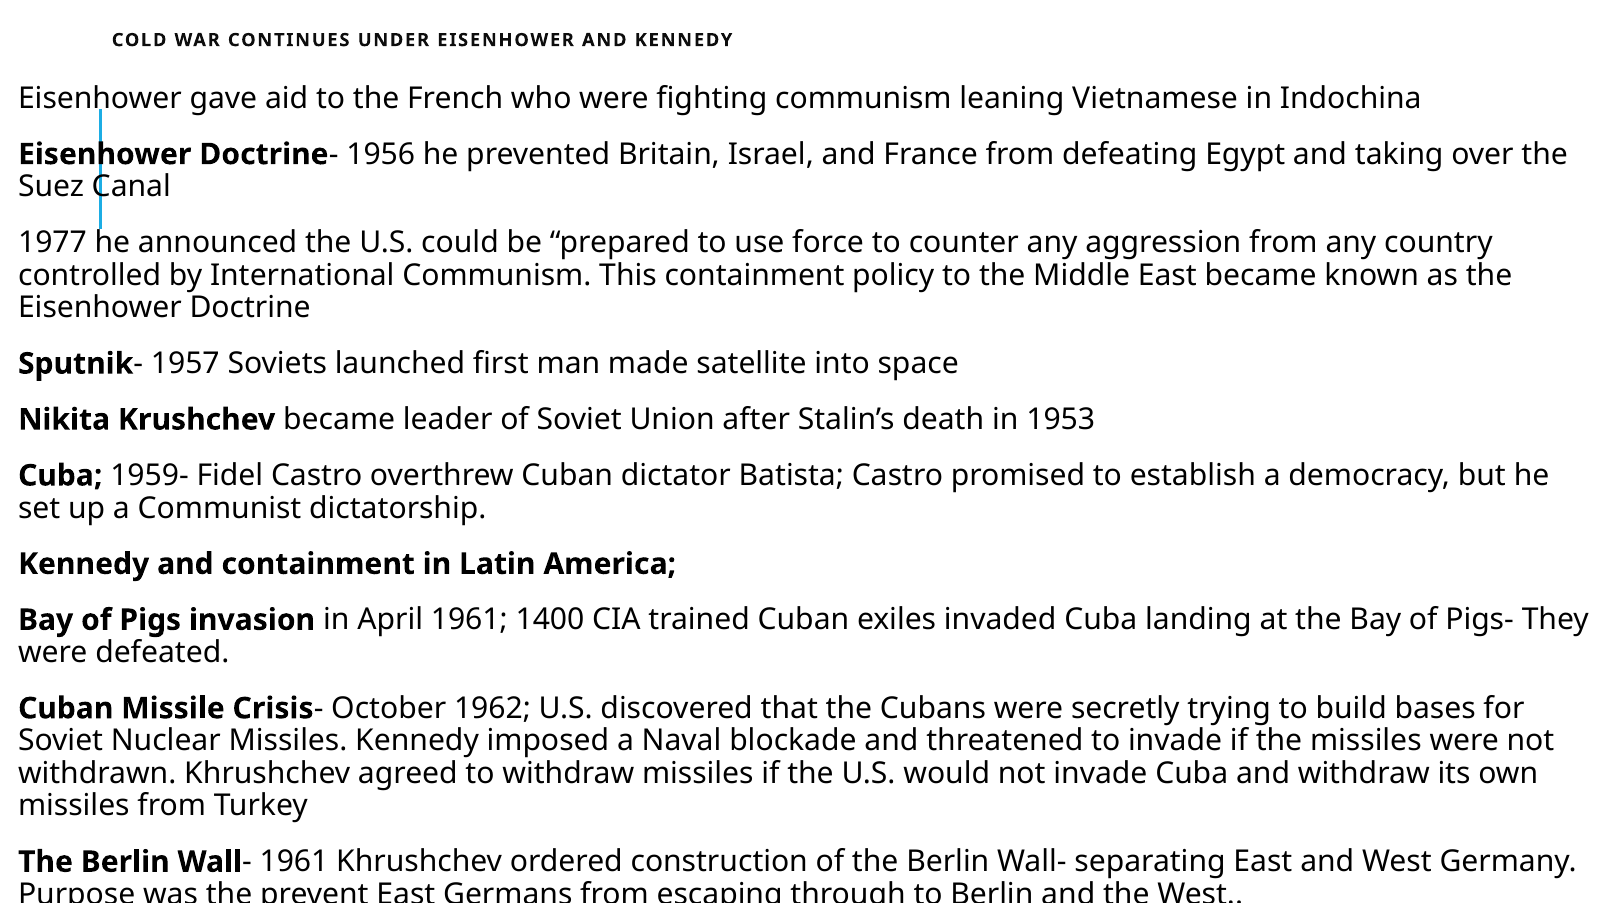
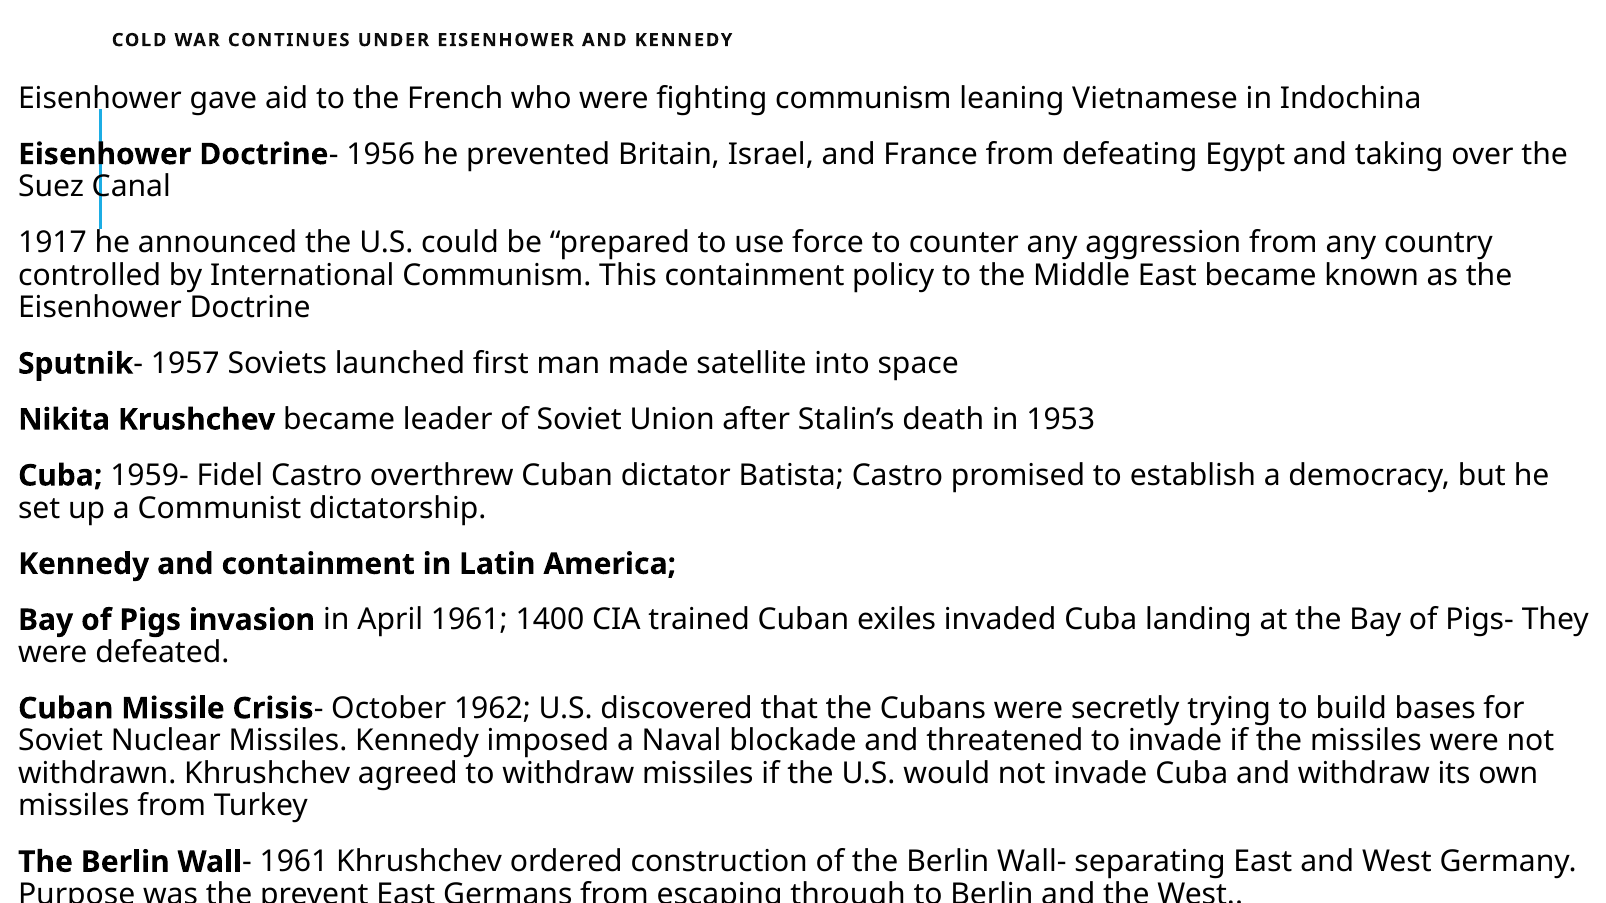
1977: 1977 -> 1917
